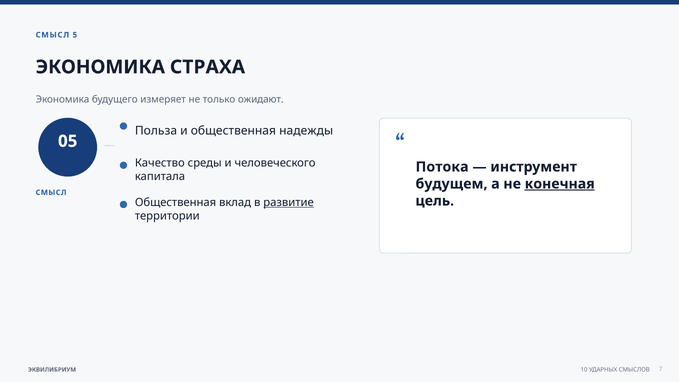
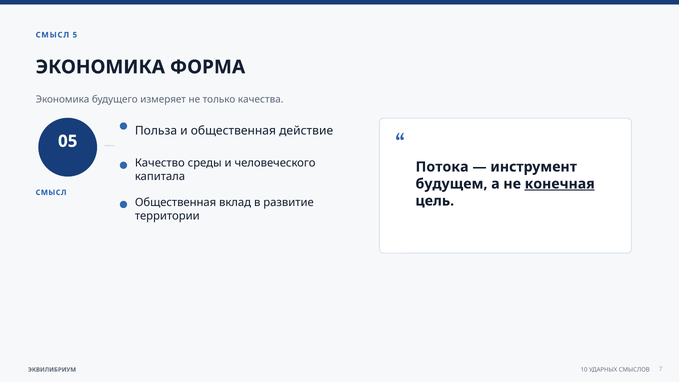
СТРАХА: СТРАХА -> ФОРМА
ожидают: ожидают -> качества
надежды: надежды -> действие
развитие underline: present -> none
